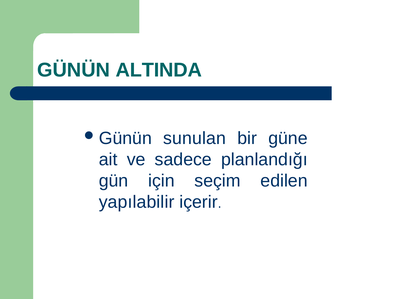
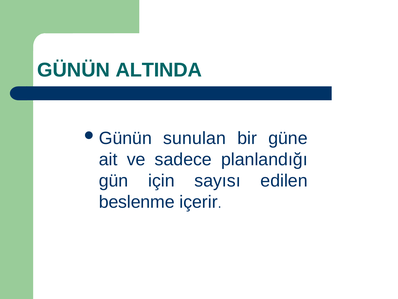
seçim: seçim -> sayısı
yapılabilir: yapılabilir -> beslenme
